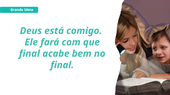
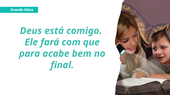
final at (29, 54): final -> para
